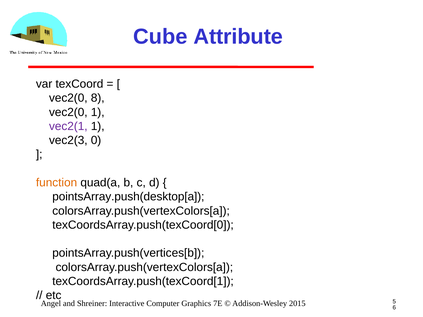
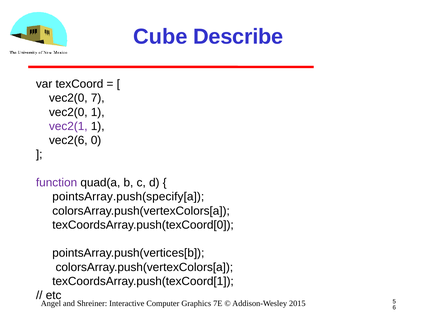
Attribute: Attribute -> Describe
8: 8 -> 7
vec2(3: vec2(3 -> vec2(6
function colour: orange -> purple
pointsArray.push(desktop[a: pointsArray.push(desktop[a -> pointsArray.push(specify[a
